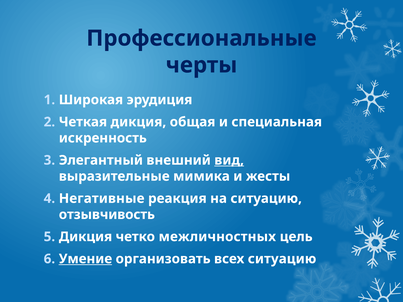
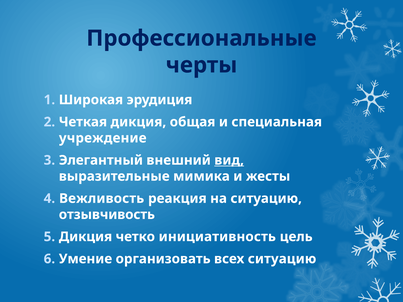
искренность: искренность -> учреждение
Негативные: Негативные -> Вежливость
межличностных: межличностных -> инициативность
Умение underline: present -> none
